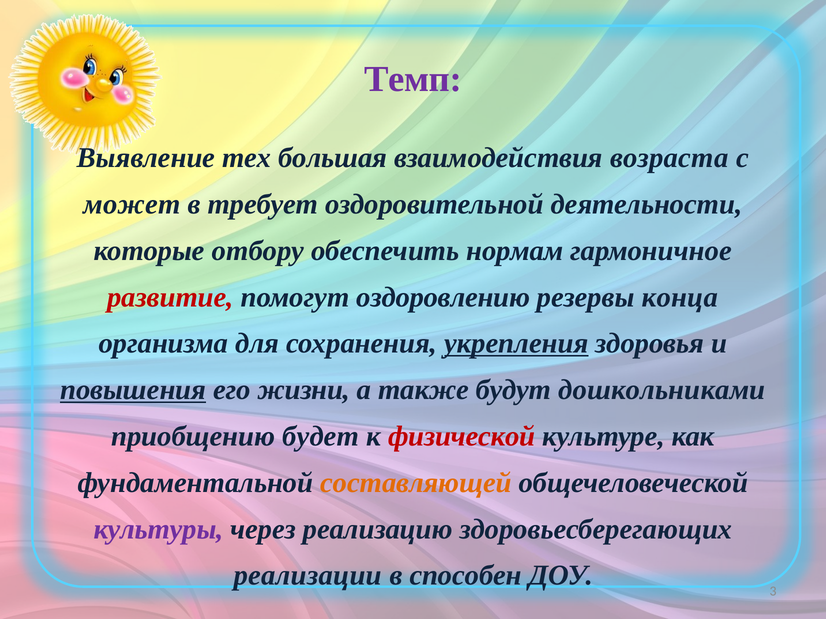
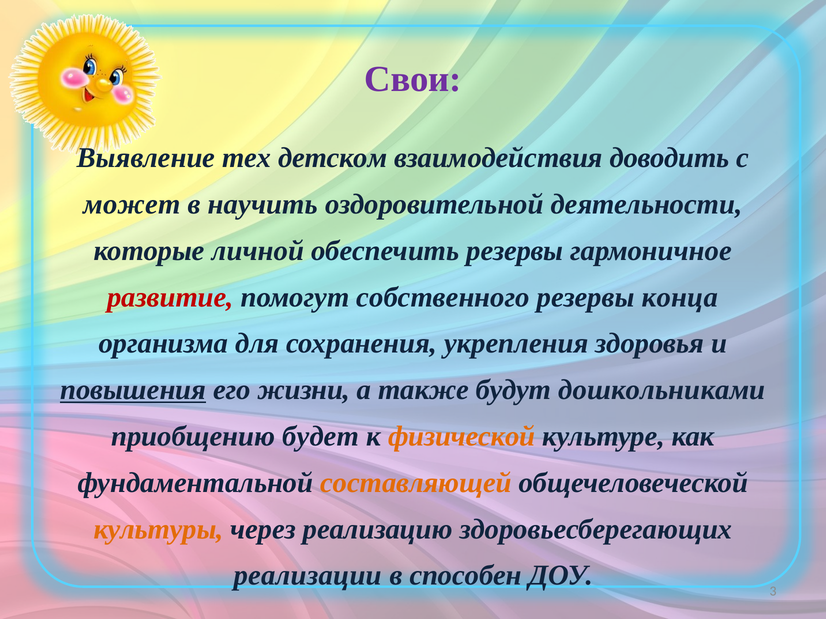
Темп: Темп -> Свои
большая: большая -> детском
возраста: возраста -> доводить
требует: требует -> научить
отбору: отбору -> личной
обеспечить нормам: нормам -> резервы
оздоровлению: оздоровлению -> собственного
укрепления underline: present -> none
физической colour: red -> orange
культуры colour: purple -> orange
